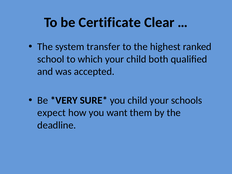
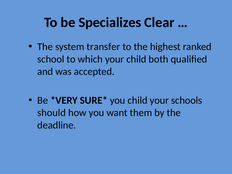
Certificate: Certificate -> Specializes
expect: expect -> should
